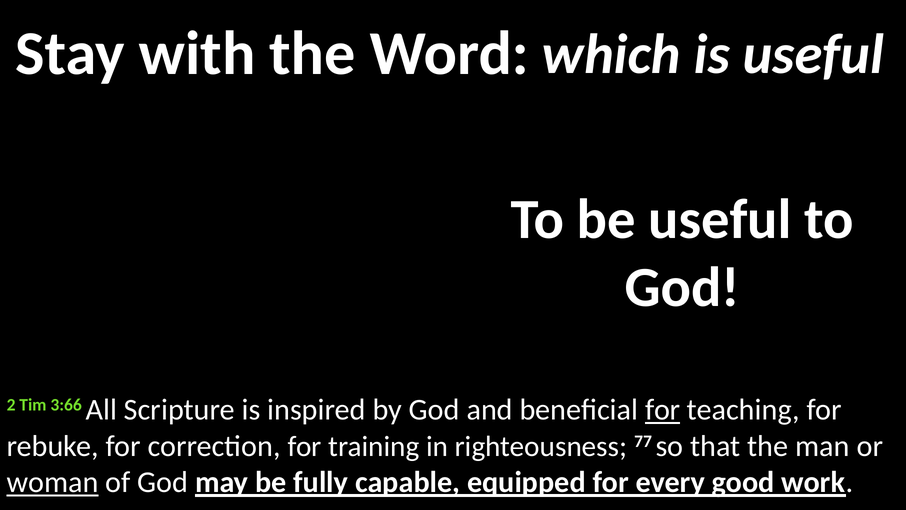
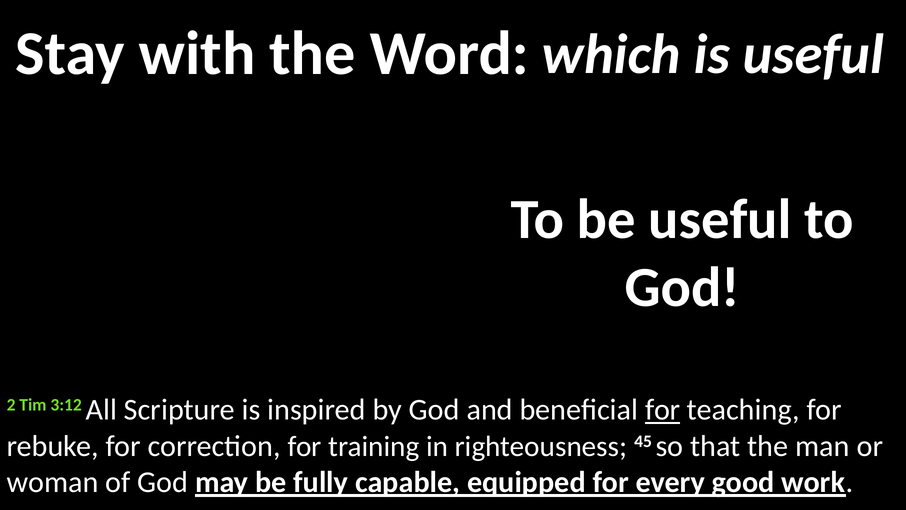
3:66: 3:66 -> 3:12
77: 77 -> 45
woman underline: present -> none
